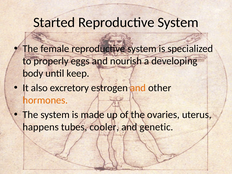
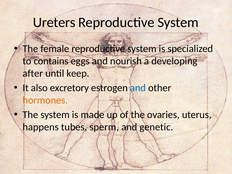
Started: Started -> Ureters
properly: properly -> contains
body: body -> after
and at (138, 88) colour: orange -> blue
cooler: cooler -> sperm
